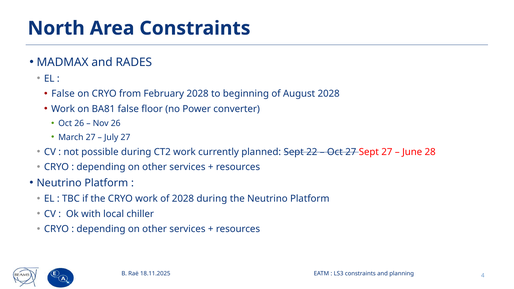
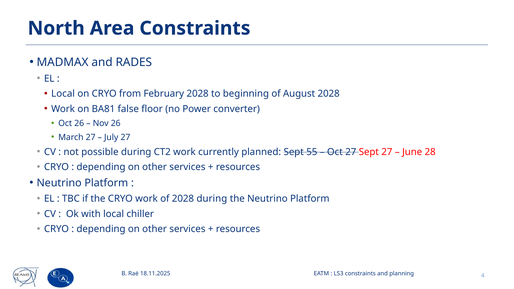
False at (63, 94): False -> Local
22: 22 -> 55
